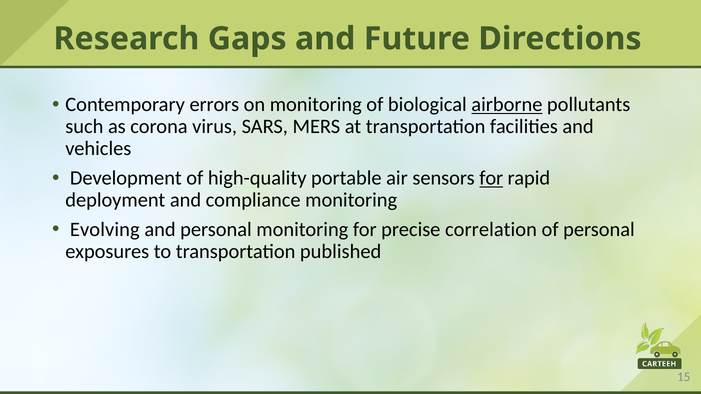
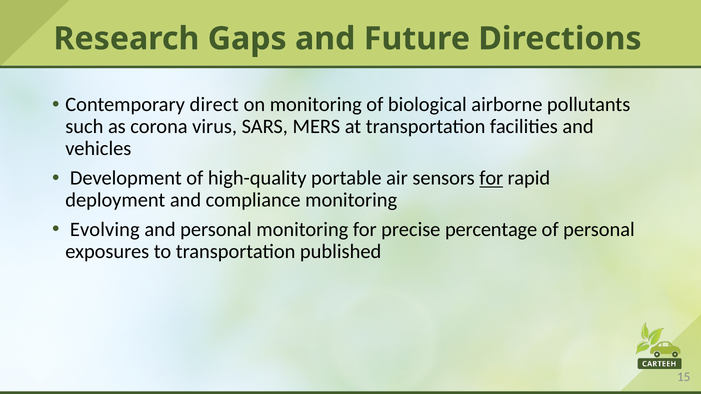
errors: errors -> direct
airborne underline: present -> none
correlation: correlation -> percentage
